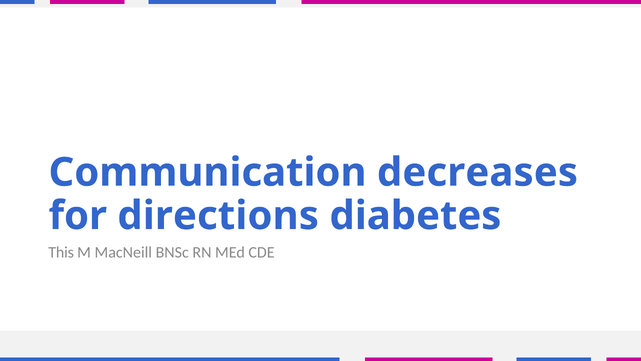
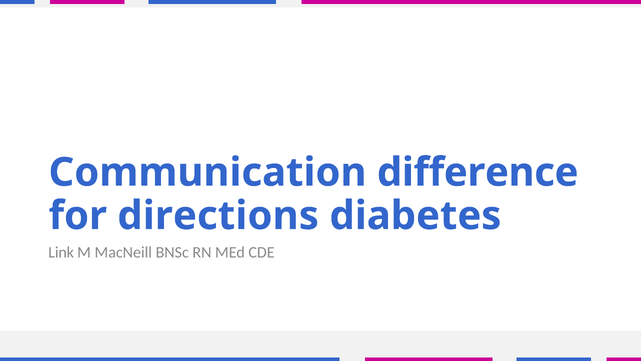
decreases: decreases -> difference
This: This -> Link
